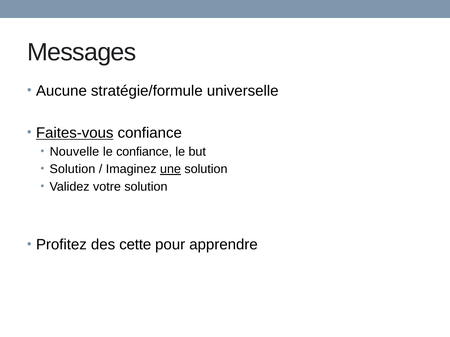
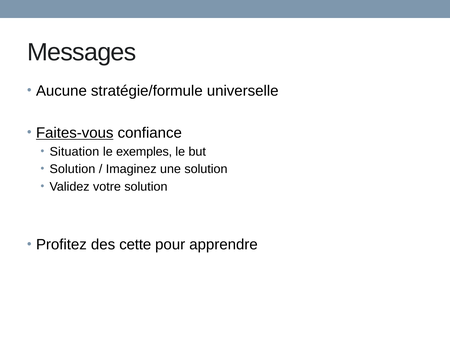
Nouvelle: Nouvelle -> Situation
le confiance: confiance -> exemples
une underline: present -> none
